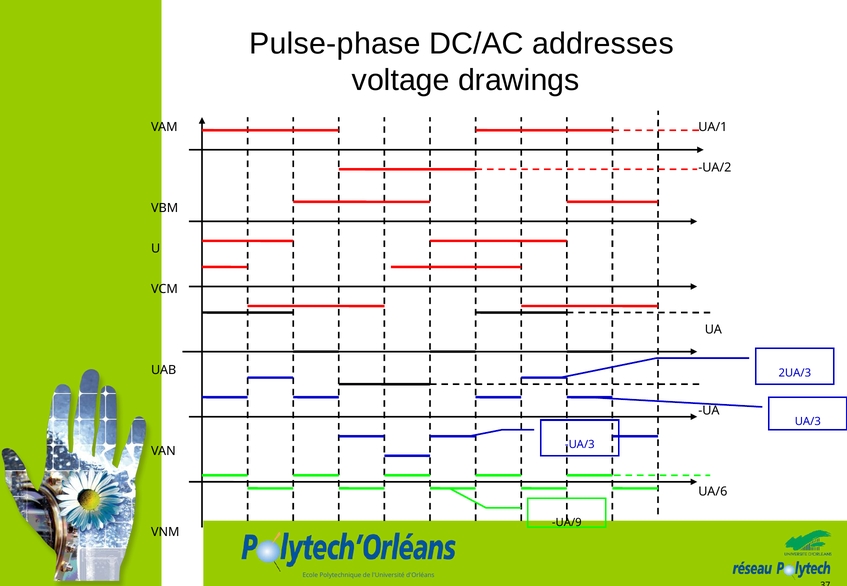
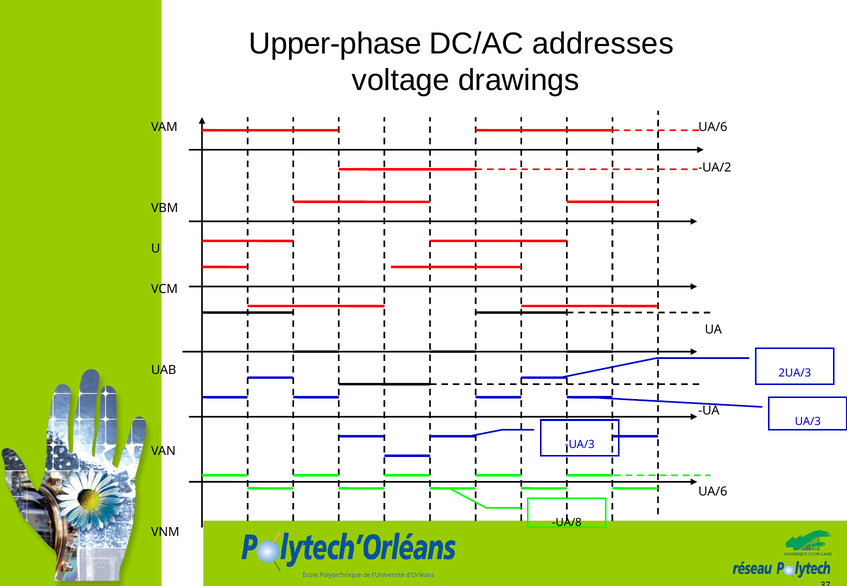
Pulse-phase: Pulse-phase -> Upper-phase
VAM UA/1: UA/1 -> UA/6
UA/9: UA/9 -> UA/8
